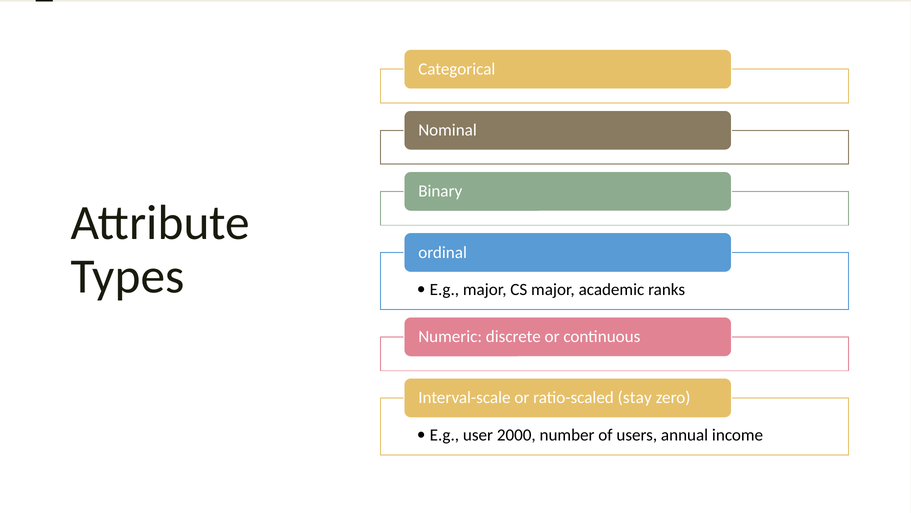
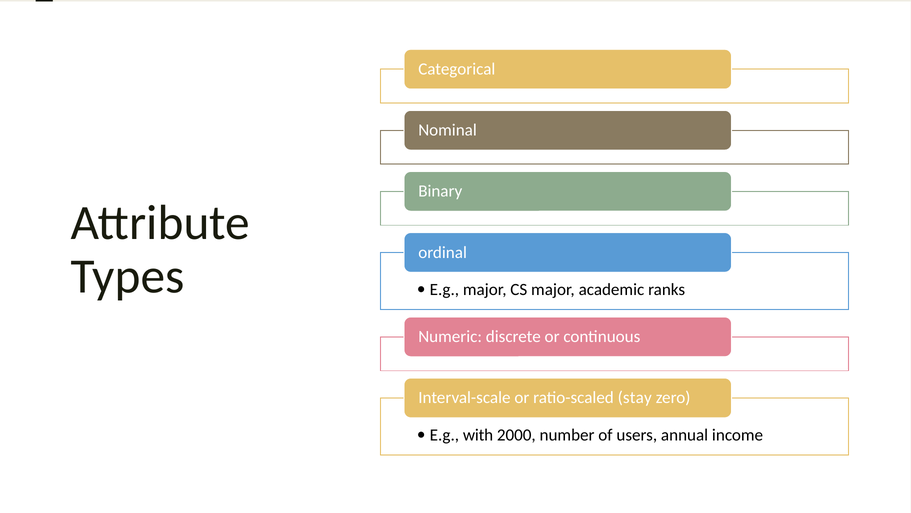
user: user -> with
